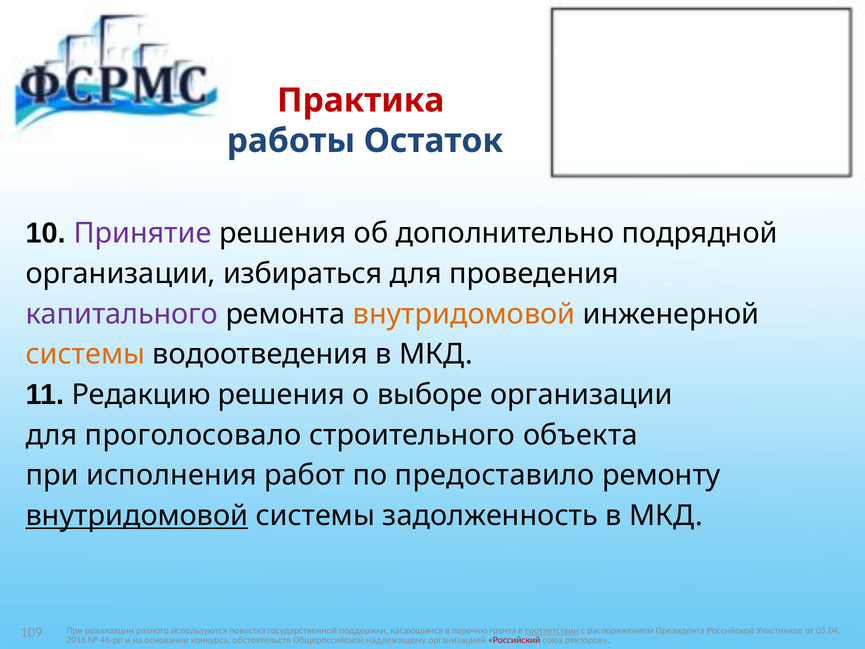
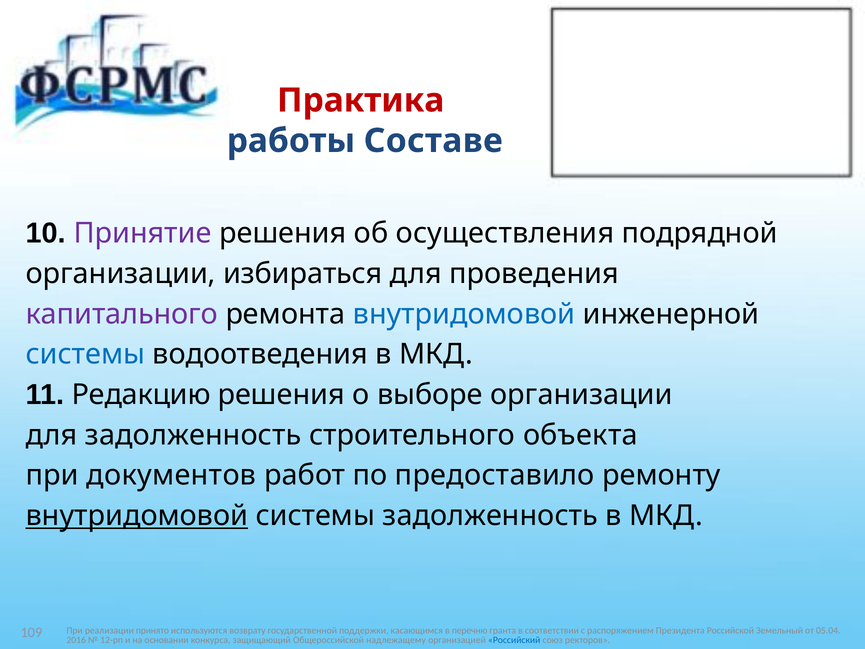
Остаток: Остаток -> Составе
дополнительно: дополнительно -> осуществления
внутридомовой at (464, 314) colour: orange -> blue
системы at (85, 354) colour: orange -> blue
для проголосовало: проголосовало -> задолженность
исполнения: исполнения -> документов
разного: разного -> принято
повестка: повестка -> возврату
соответствии underline: present -> none
Участников: Участников -> Земельный
46-рп: 46-рп -> 12-рп
обстоятельств: обстоятельств -> защищающий
Российский colour: red -> blue
